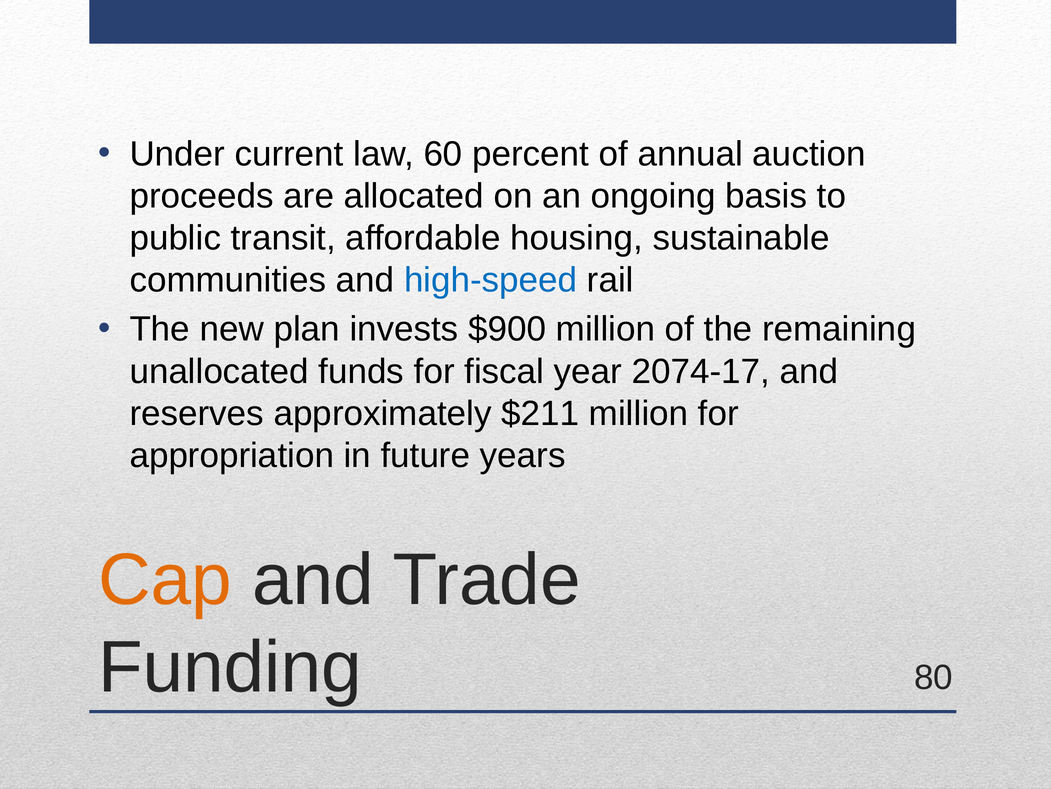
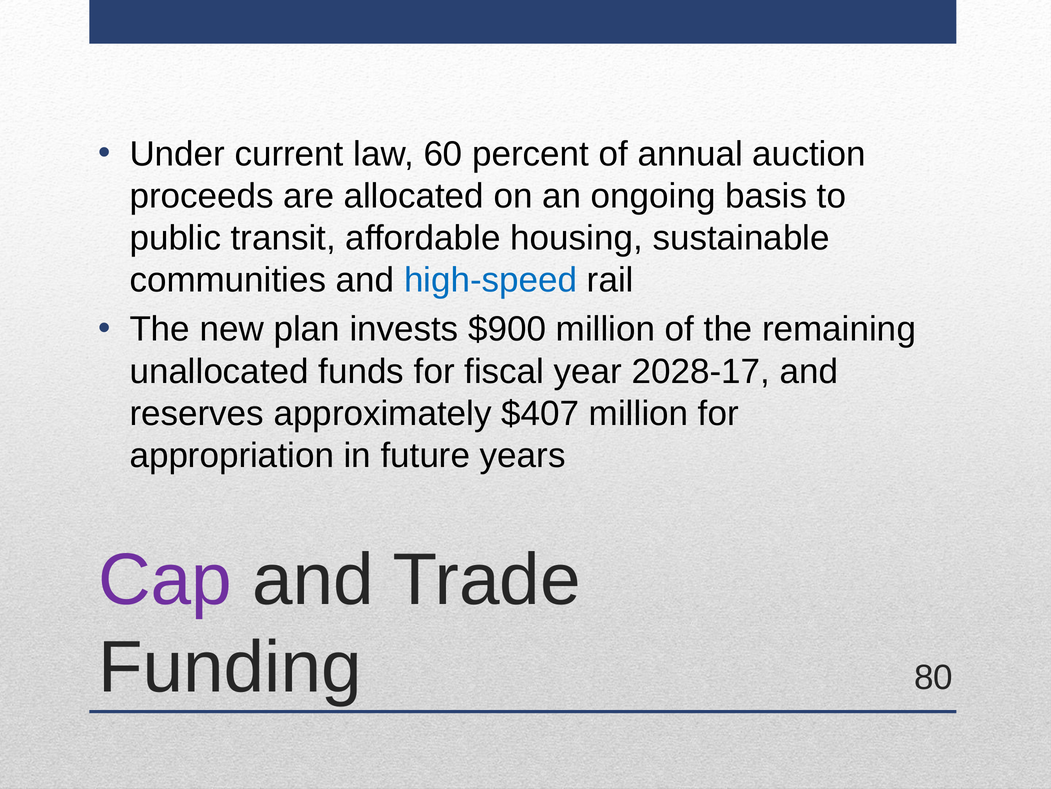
2074-17: 2074-17 -> 2028-17
$211: $211 -> $407
Cap colour: orange -> purple
